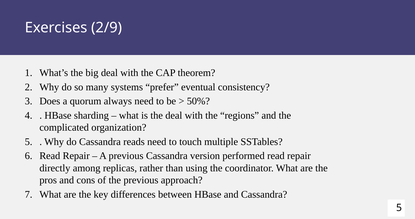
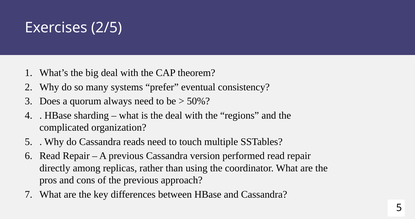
2/9: 2/9 -> 2/5
